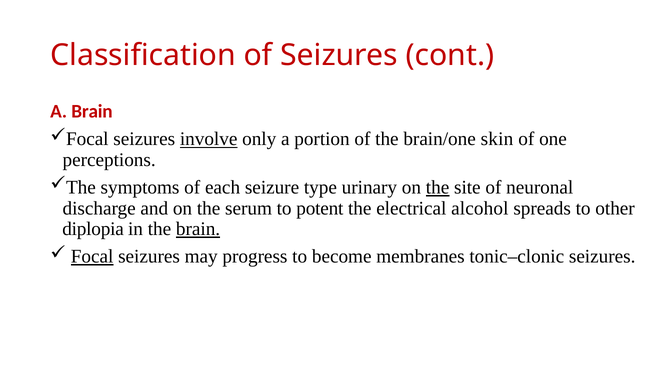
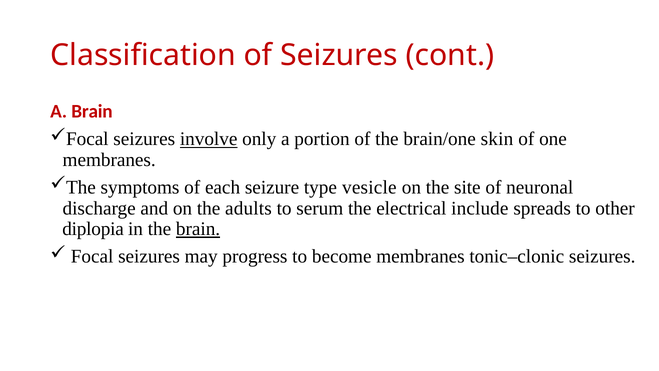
perceptions at (109, 160): perceptions -> membranes
urinary: urinary -> vesicle
the at (438, 187) underline: present -> none
serum: serum -> adults
potent: potent -> serum
alcohol: alcohol -> include
Focal underline: present -> none
